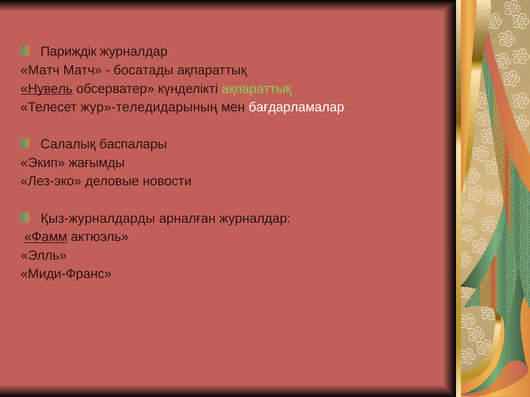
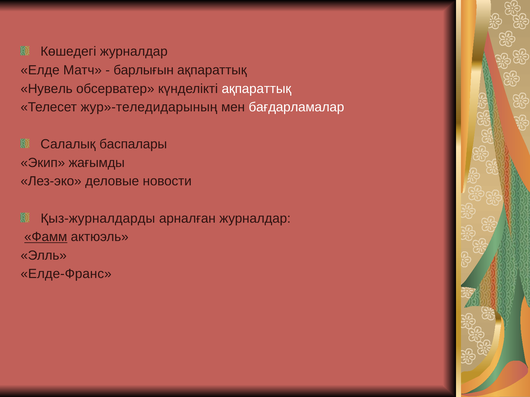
Париждік: Париждік -> Көшедегі
Матч at (40, 70): Матч -> Елде
босатады: босатады -> барлығын
Нувель underline: present -> none
ақпараттық at (256, 89) colour: light green -> white
Миди-Франс: Миди-Франс -> Елде-Франс
